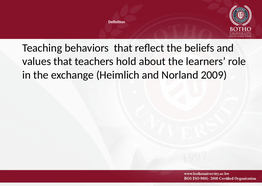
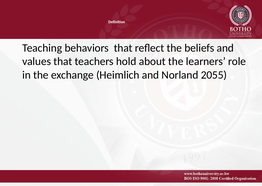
2009: 2009 -> 2055
